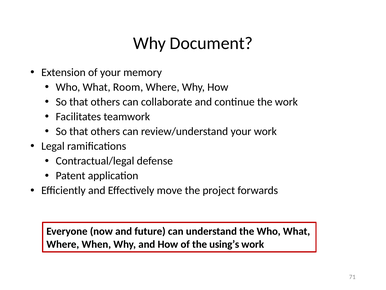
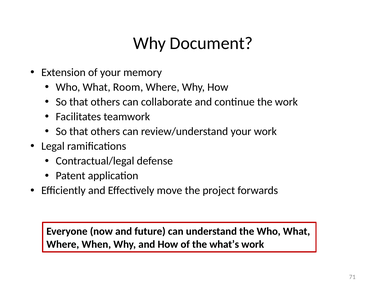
using’s: using’s -> what’s
